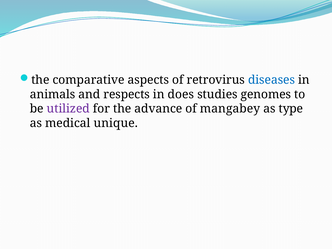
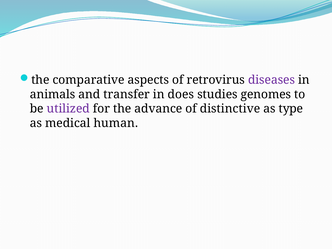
diseases colour: blue -> purple
respects: respects -> transfer
mangabey: mangabey -> distinctive
unique: unique -> human
